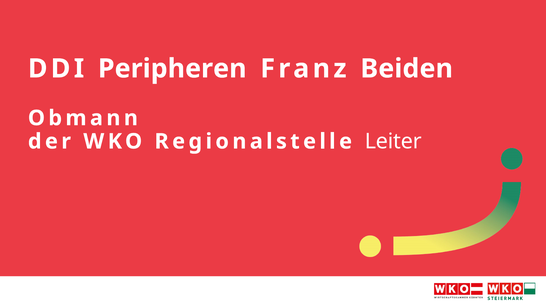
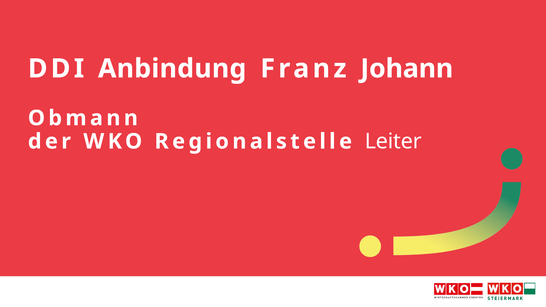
Peripheren: Peripheren -> Anbindung
Beiden: Beiden -> Johann
